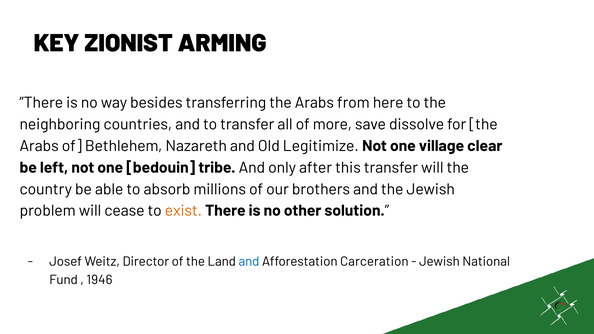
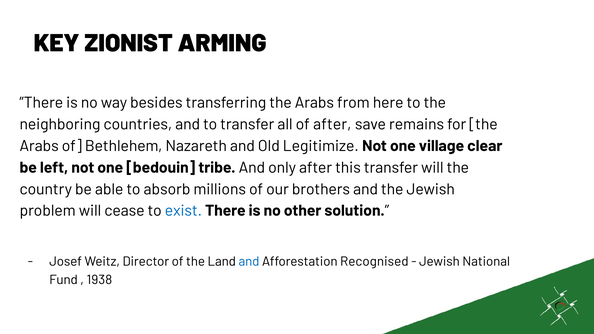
of more: more -> after
dissolve: dissolve -> remains
exist colour: orange -> blue
Carceration: Carceration -> Recognised
1946: 1946 -> 1938
